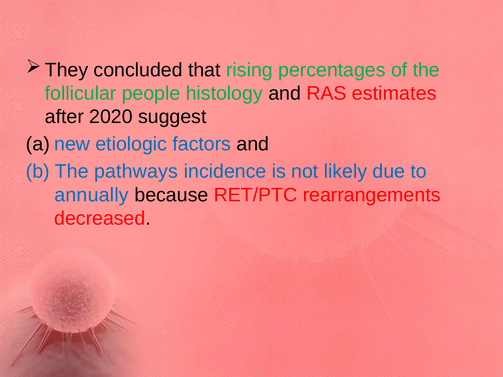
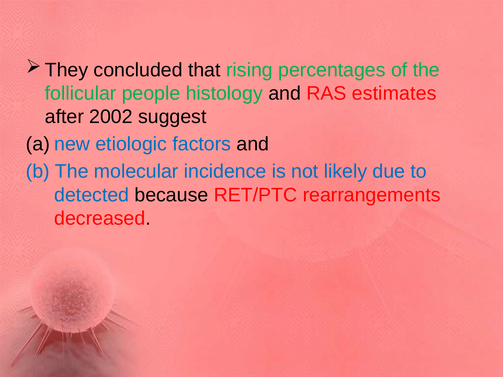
2020: 2020 -> 2002
pathways: pathways -> molecular
annually: annually -> detected
